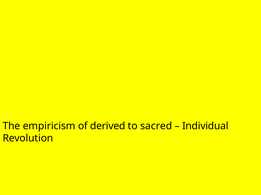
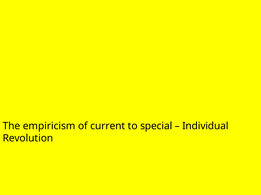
derived: derived -> current
sacred: sacred -> special
